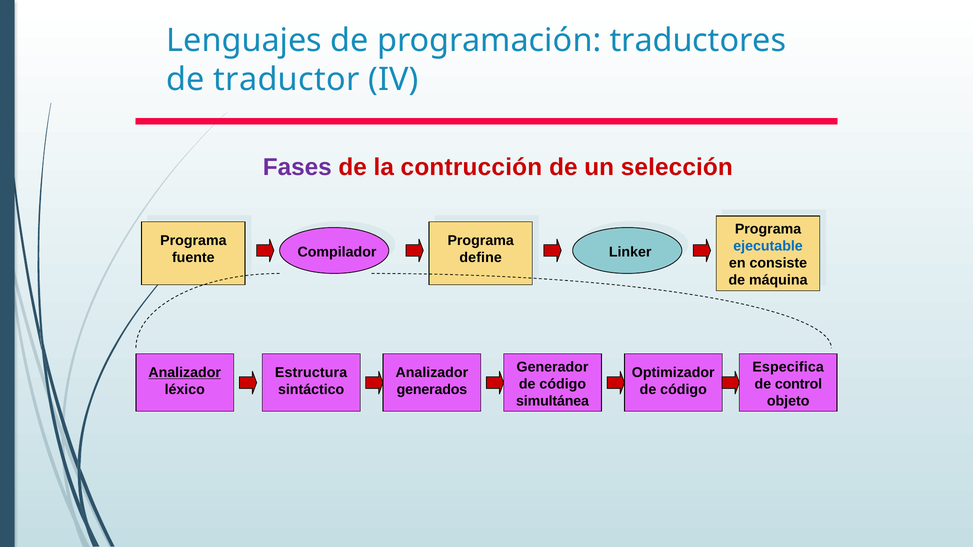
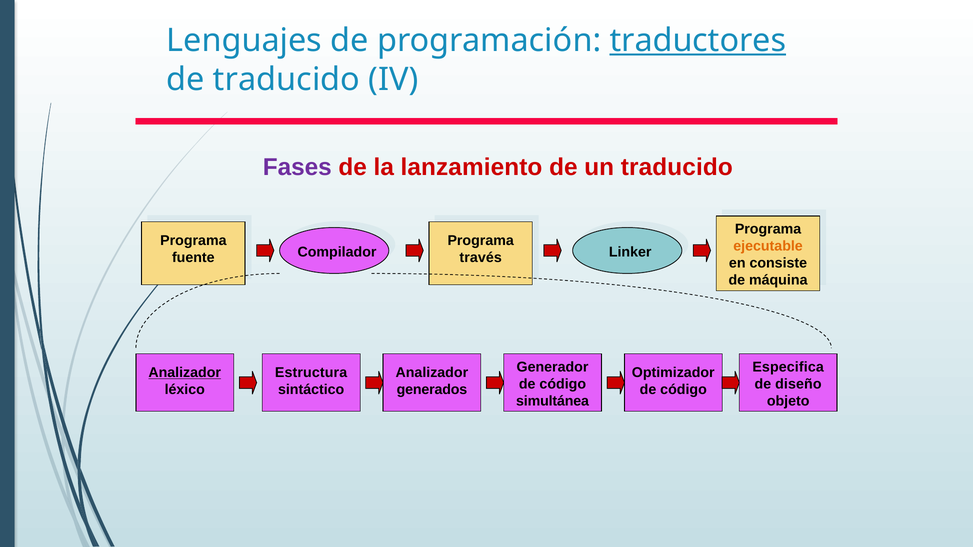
traductores underline: none -> present
de traductor: traductor -> traducido
contrucción: contrucción -> lanzamiento
un selección: selección -> traducido
ejecutable colour: blue -> orange
define: define -> través
control: control -> diseño
